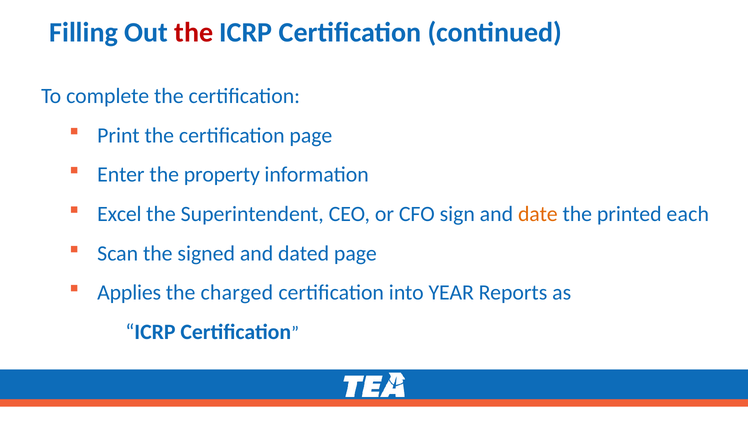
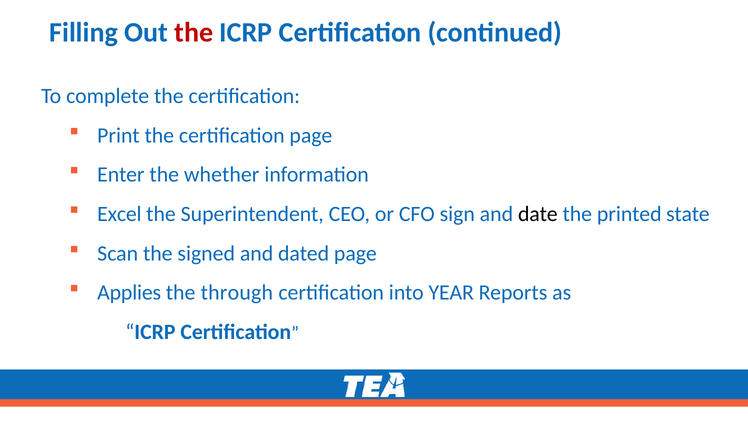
property: property -> whether
date colour: orange -> black
each: each -> state
charged: charged -> through
